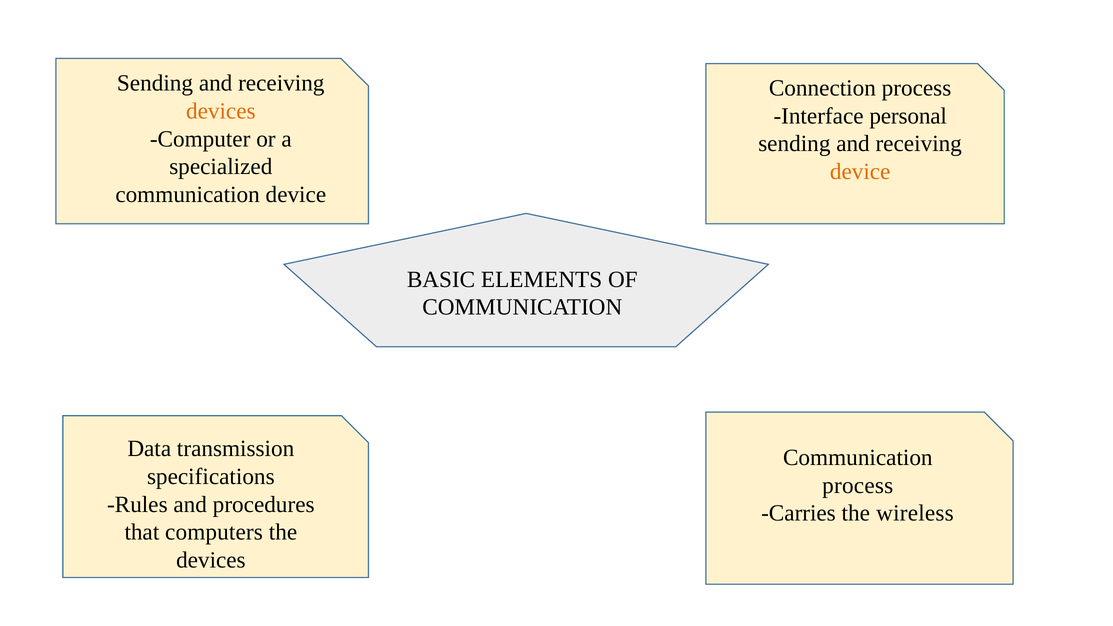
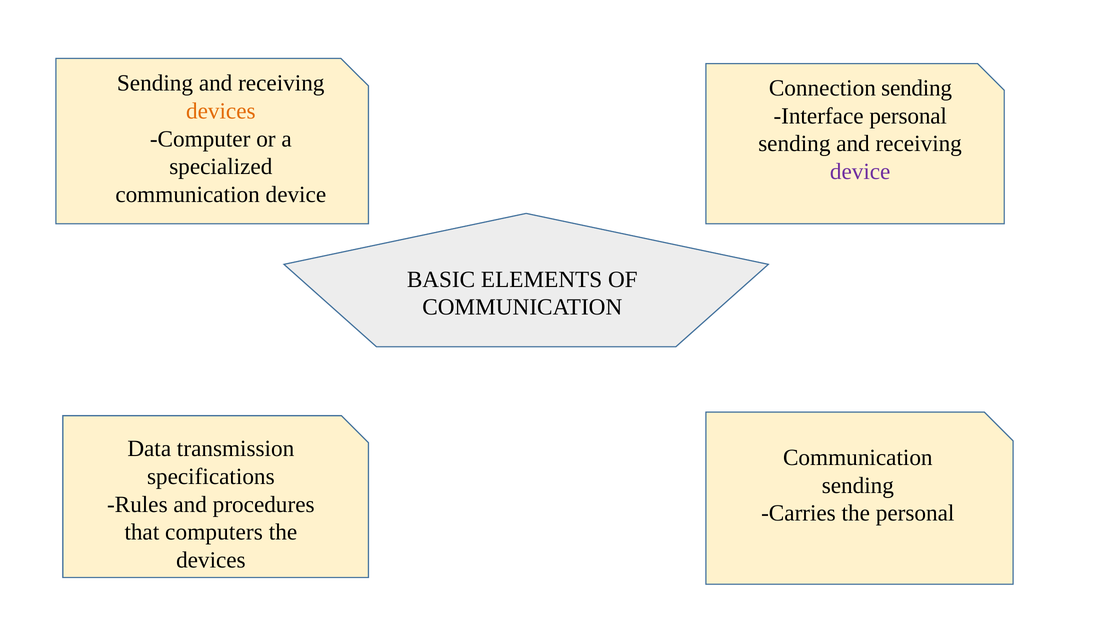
Connection process: process -> sending
device at (860, 172) colour: orange -> purple
process at (858, 485): process -> sending
the wireless: wireless -> personal
